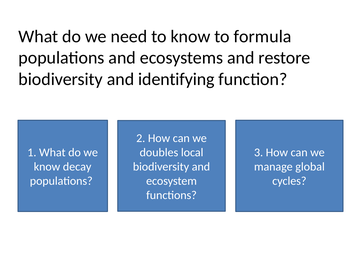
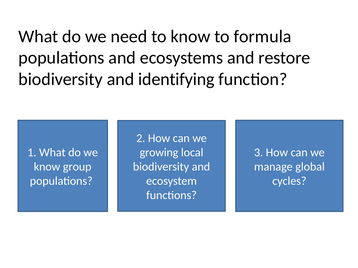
doubles: doubles -> growing
decay: decay -> group
